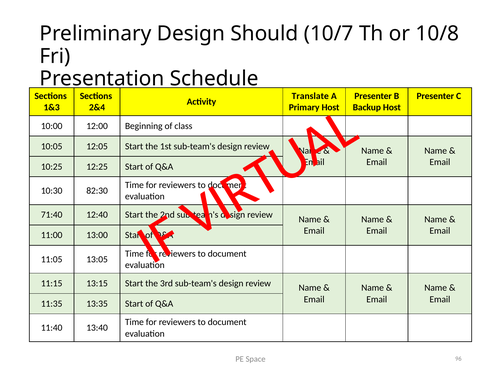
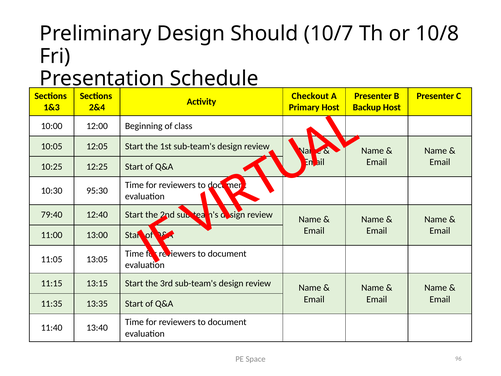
Translate: Translate -> Checkout
82:30: 82:30 -> 95:30
71:40: 71:40 -> 79:40
